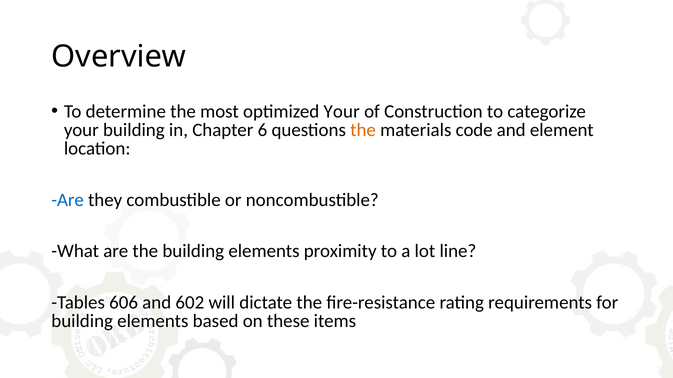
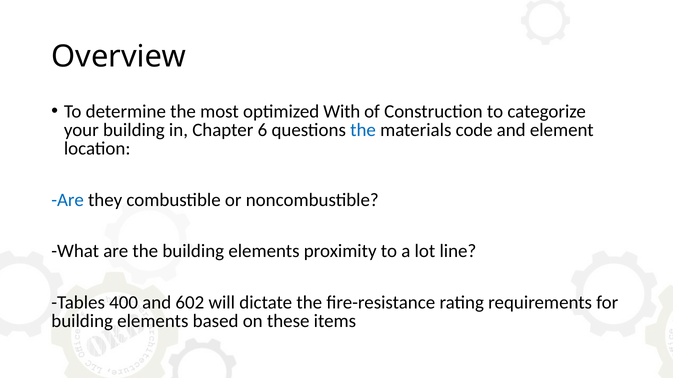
optimized Your: Your -> With
the at (363, 130) colour: orange -> blue
606: 606 -> 400
